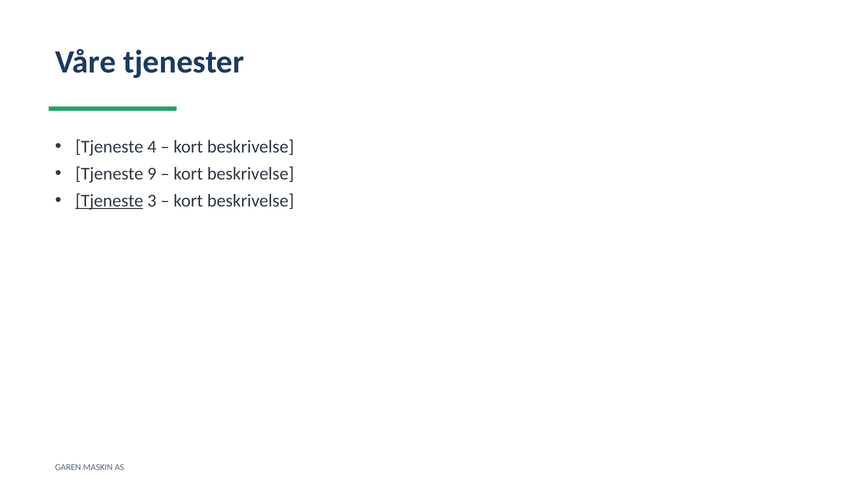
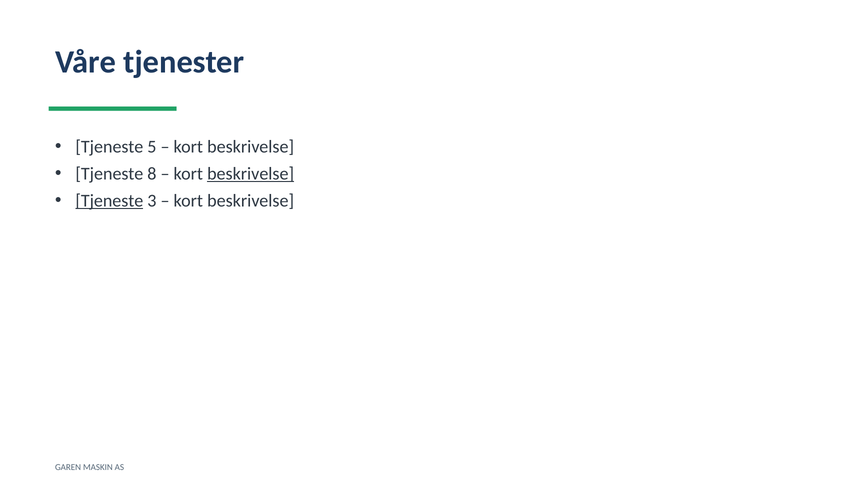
4: 4 -> 5
9: 9 -> 8
beskrivelse at (251, 174) underline: none -> present
